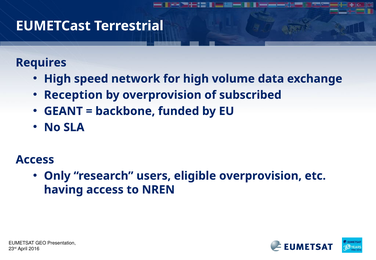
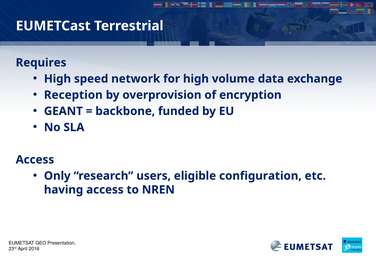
subscribed: subscribed -> encryption
eligible overprovision: overprovision -> configuration
